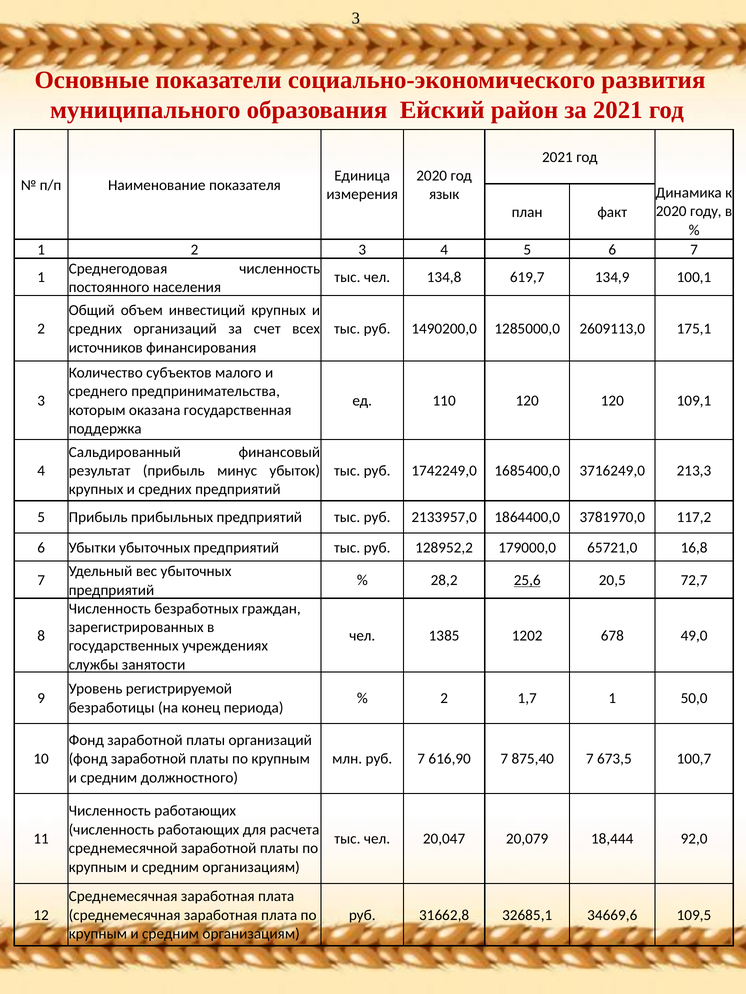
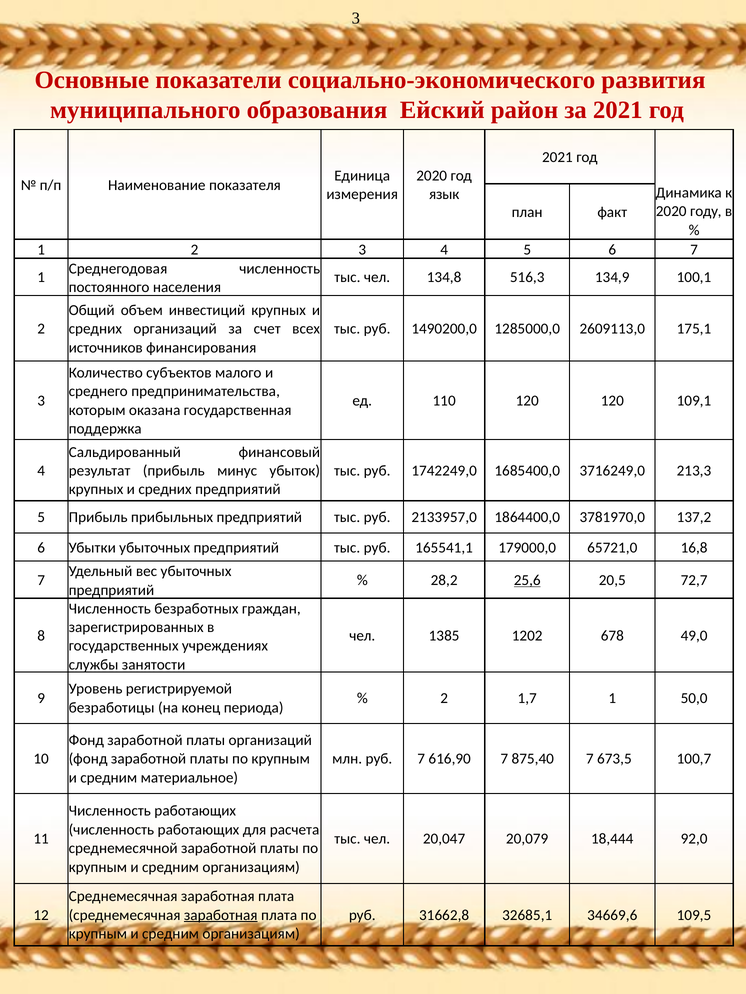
619,7: 619,7 -> 516,3
117,2: 117,2 -> 137,2
128952,2: 128952,2 -> 165541,1
должностного: должностного -> материальное
заработная at (221, 916) underline: none -> present
